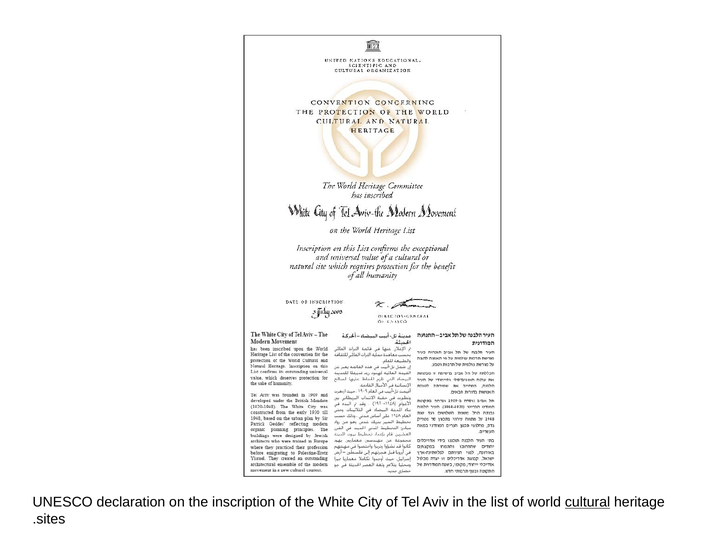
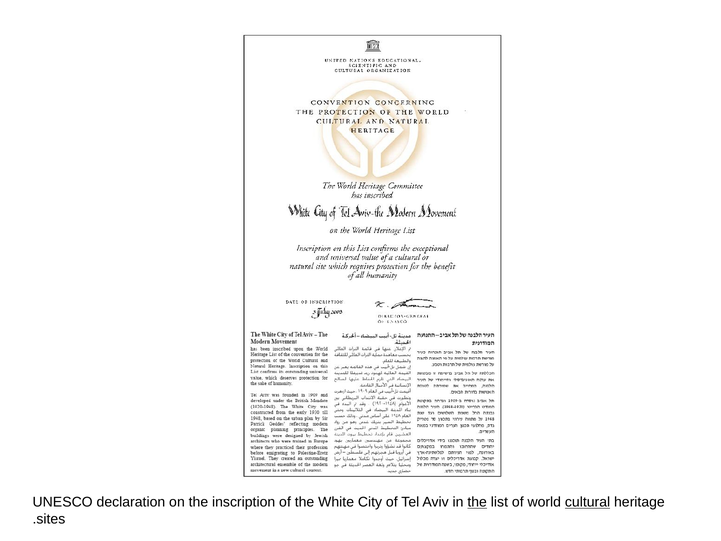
the at (477, 502) underline: none -> present
